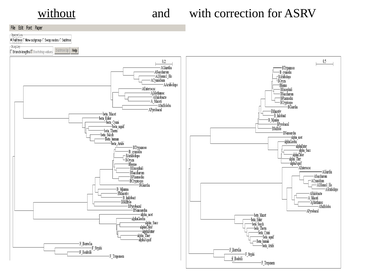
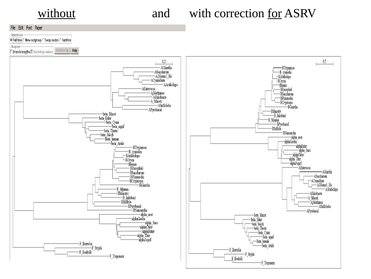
for underline: none -> present
